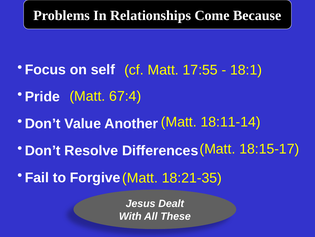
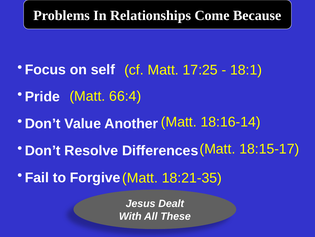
17:55: 17:55 -> 17:25
67:4: 67:4 -> 66:4
18:11-14: 18:11-14 -> 18:16-14
